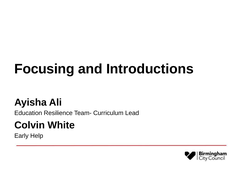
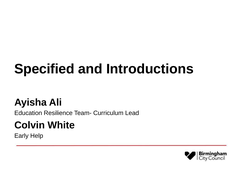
Focusing: Focusing -> Specified
